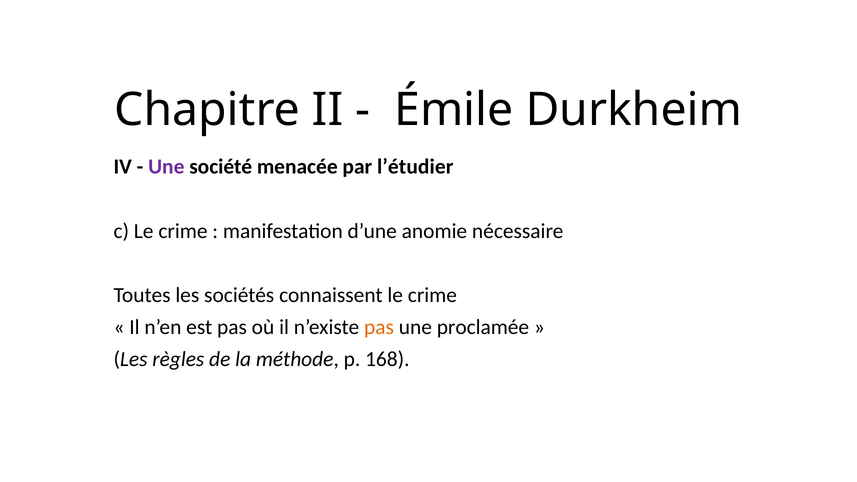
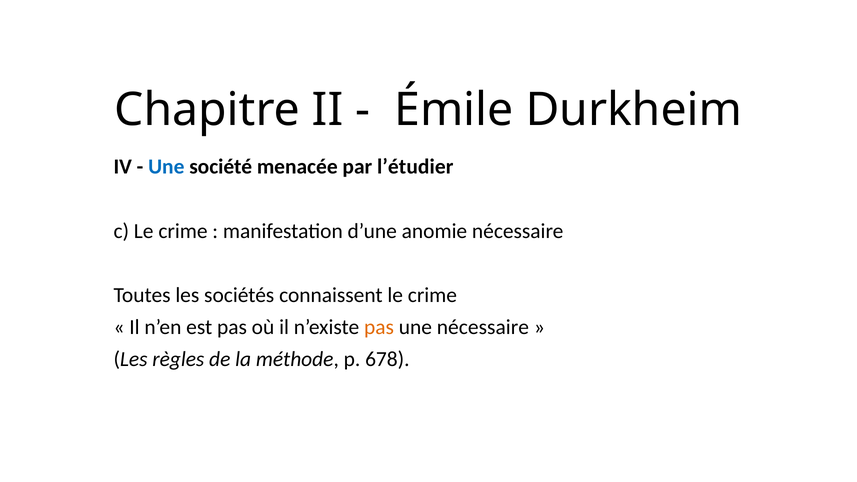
Une at (166, 167) colour: purple -> blue
une proclamée: proclamée -> nécessaire
168: 168 -> 678
